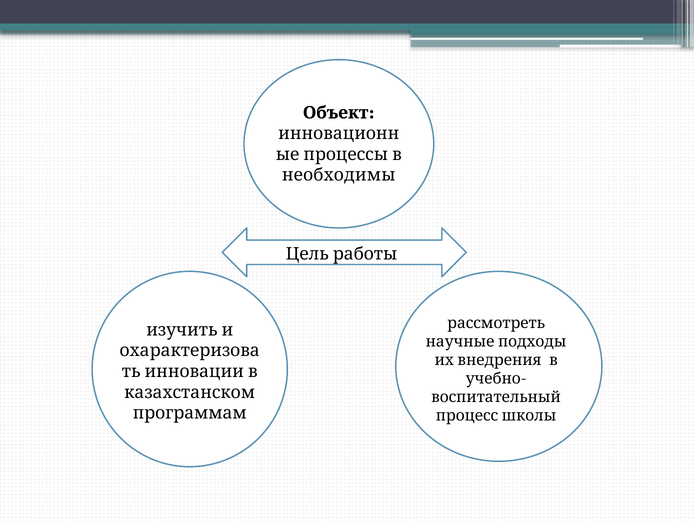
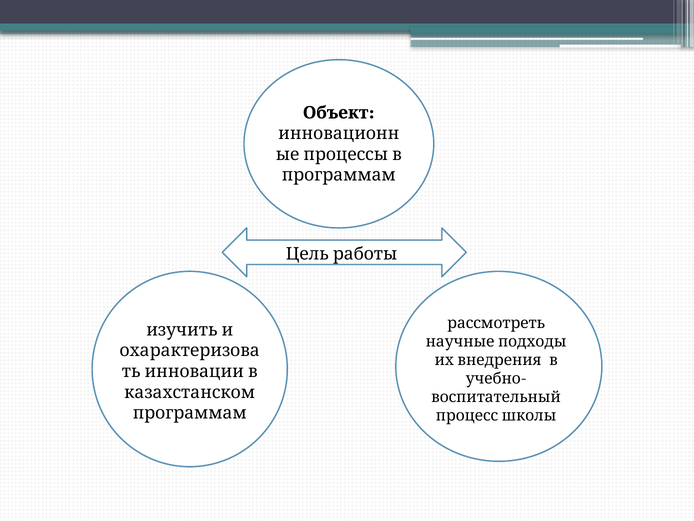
необходимы at (339, 175): необходимы -> программам
